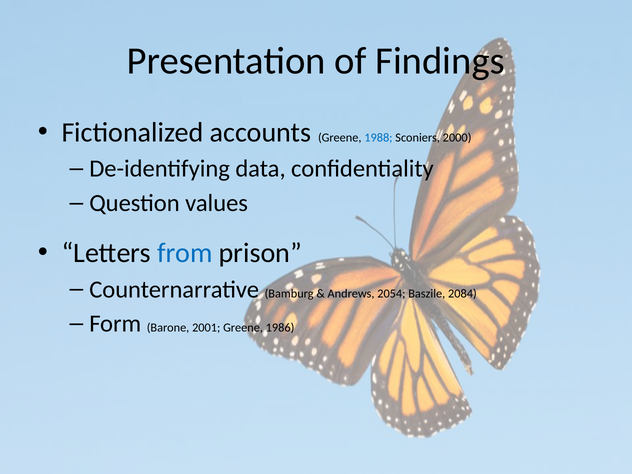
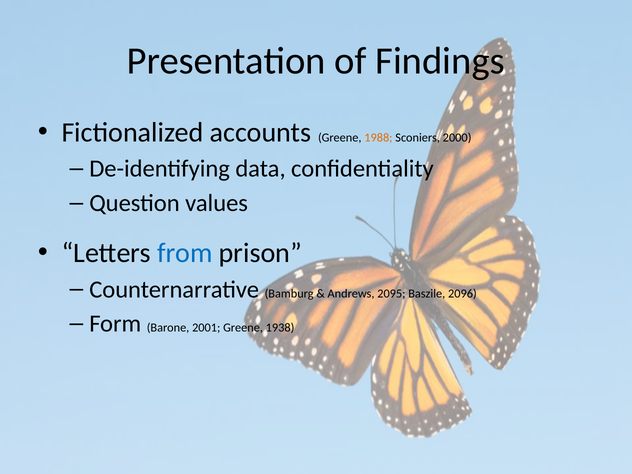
1988 colour: blue -> orange
2054: 2054 -> 2095
2084: 2084 -> 2096
1986: 1986 -> 1938
